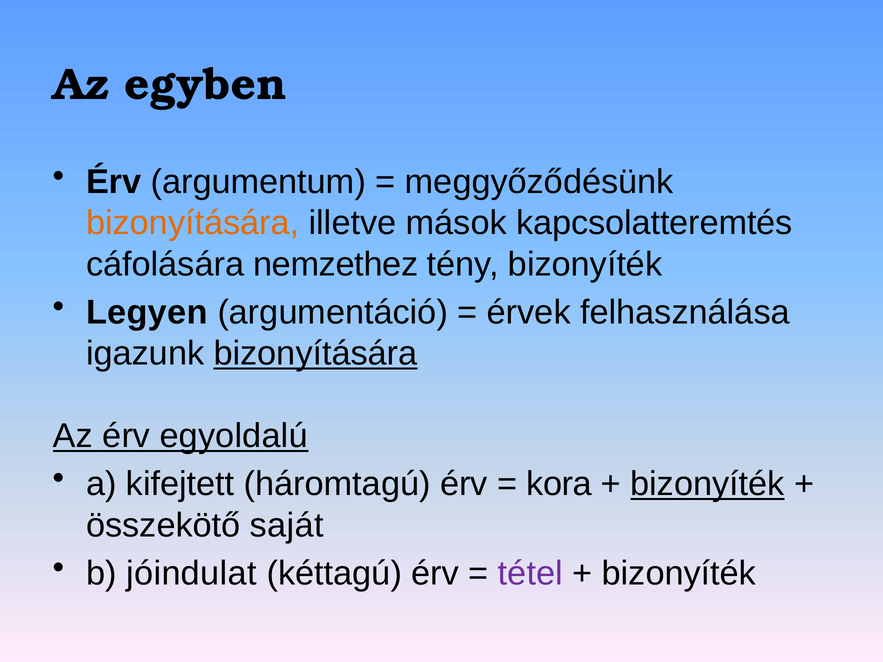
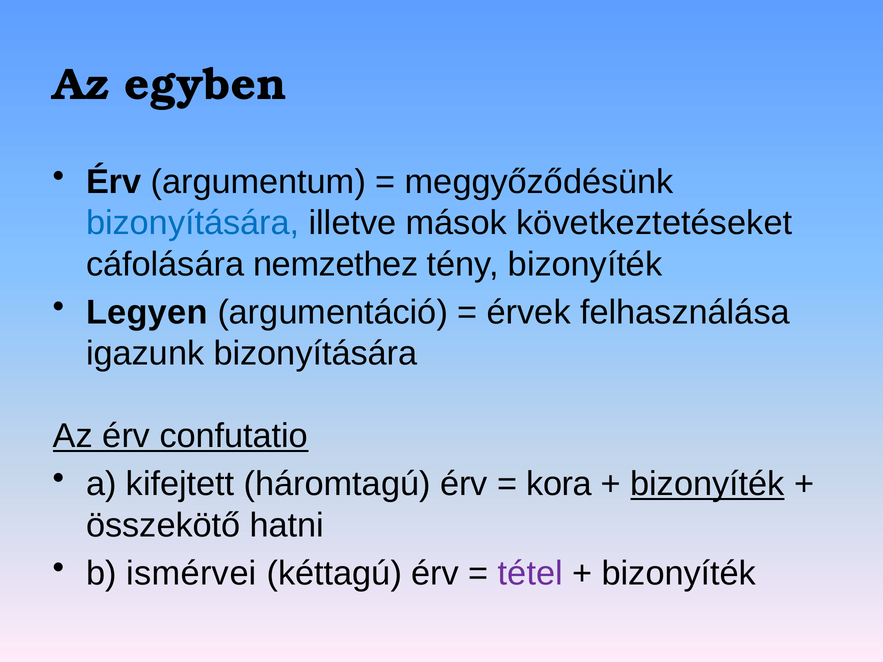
bizonyítására at (193, 223) colour: orange -> blue
kapcsolatteremtés: kapcsolatteremtés -> következtetéseket
bizonyítására at (316, 354) underline: present -> none
egyoldalú: egyoldalú -> confutatio
saját: saját -> hatni
jóindulat: jóindulat -> ismérvei
